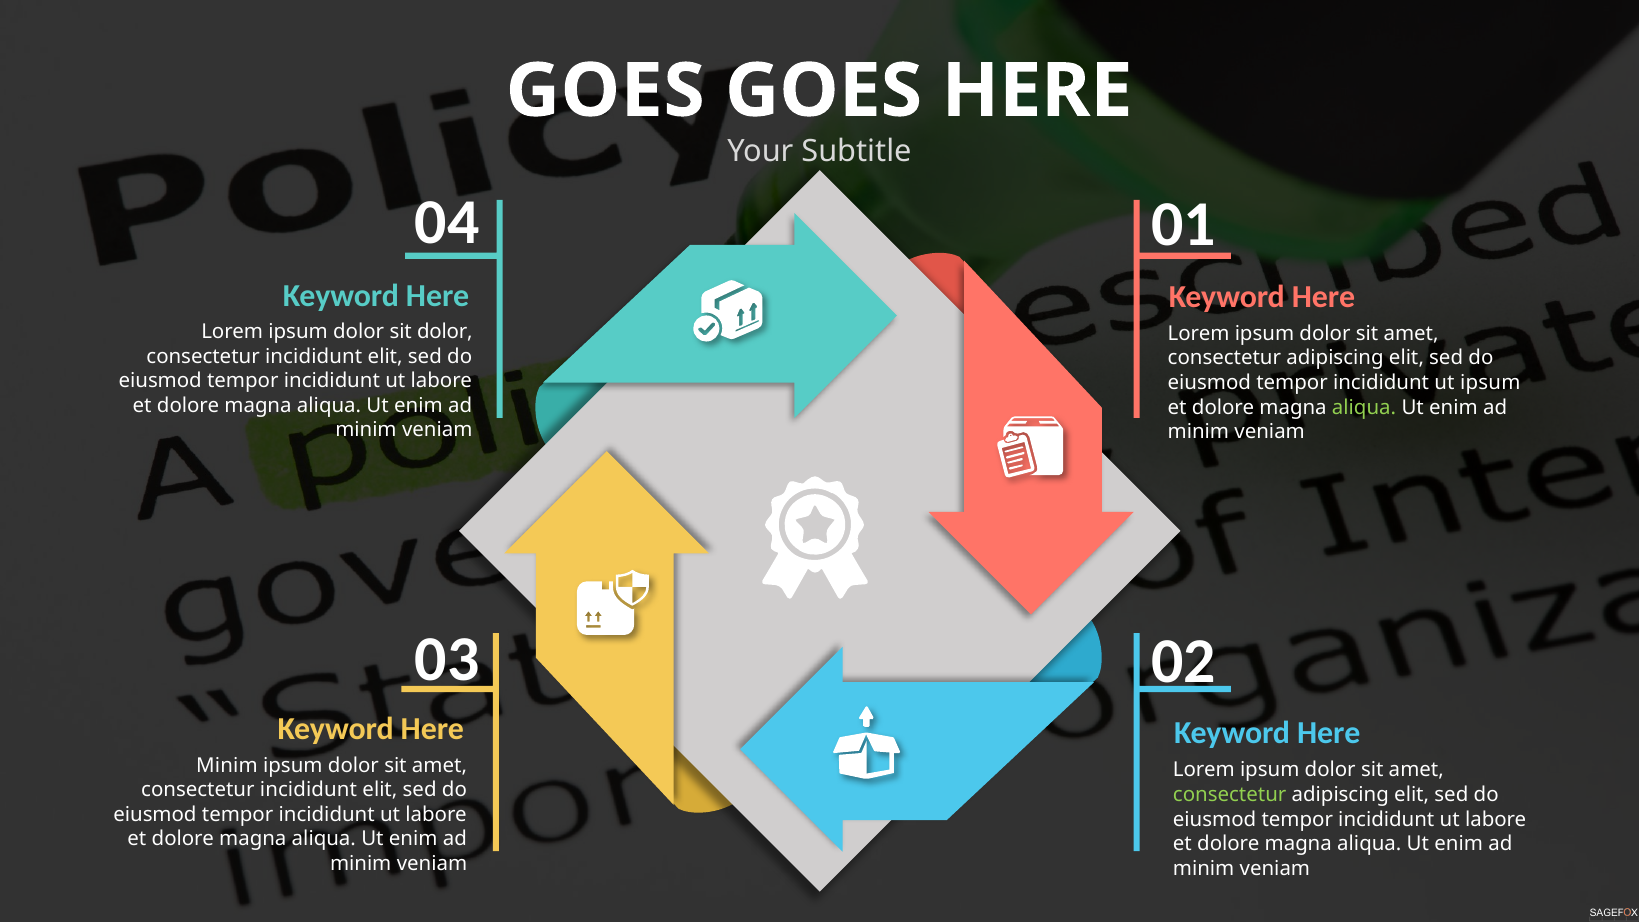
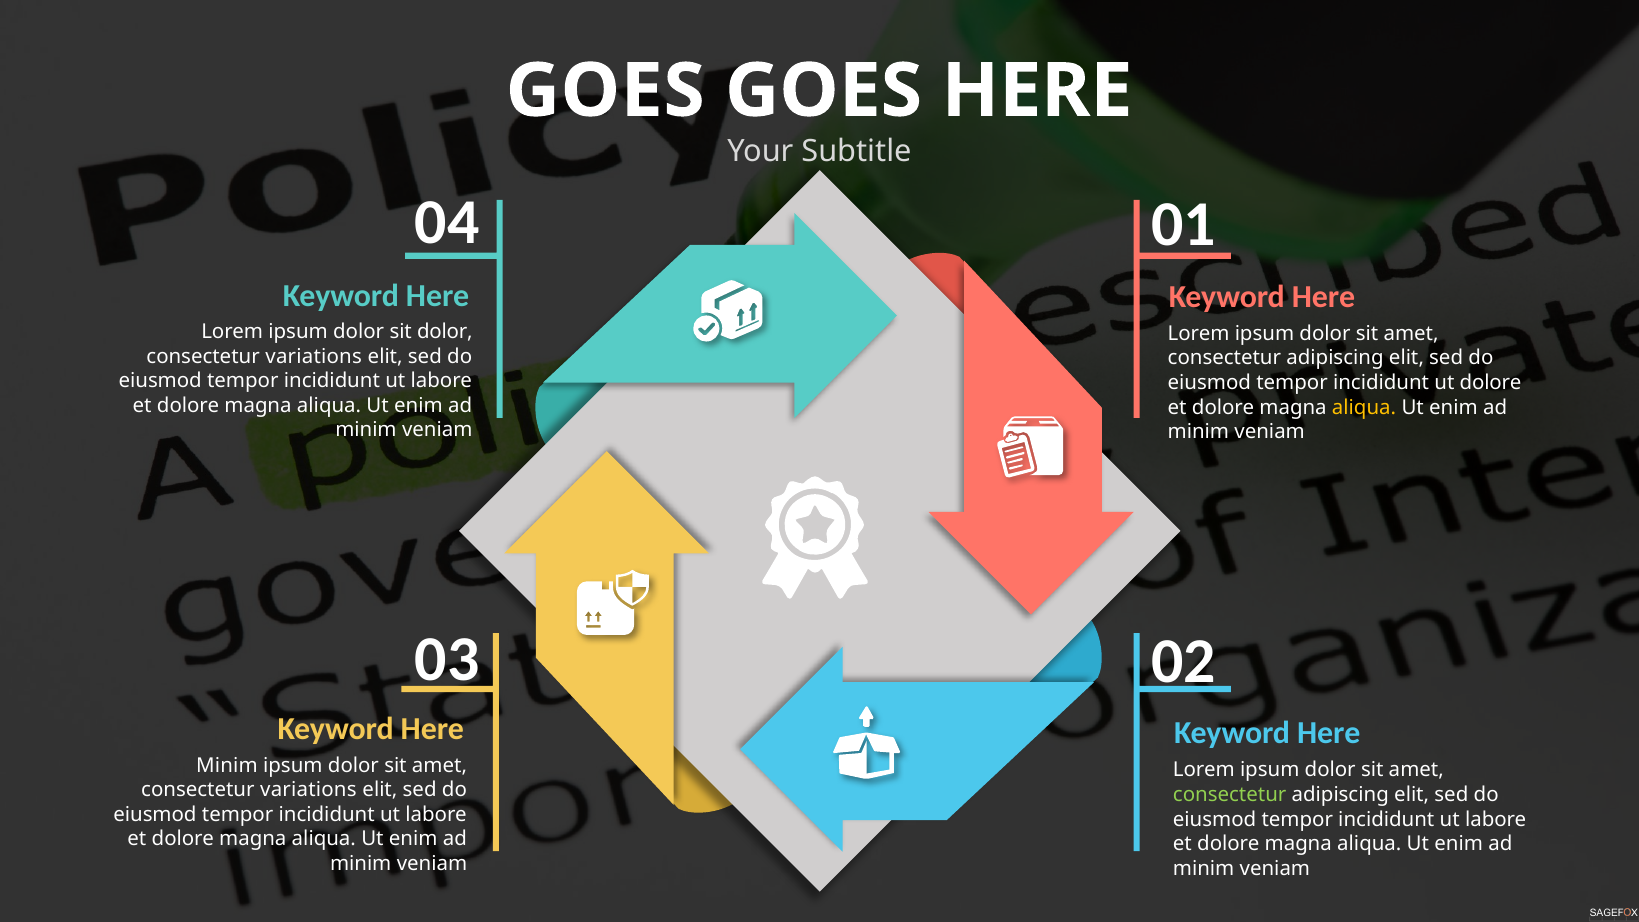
incididunt at (314, 356): incididunt -> variations
ut ipsum: ipsum -> dolore
aliqua at (1364, 407) colour: light green -> yellow
incididunt at (308, 790): incididunt -> variations
